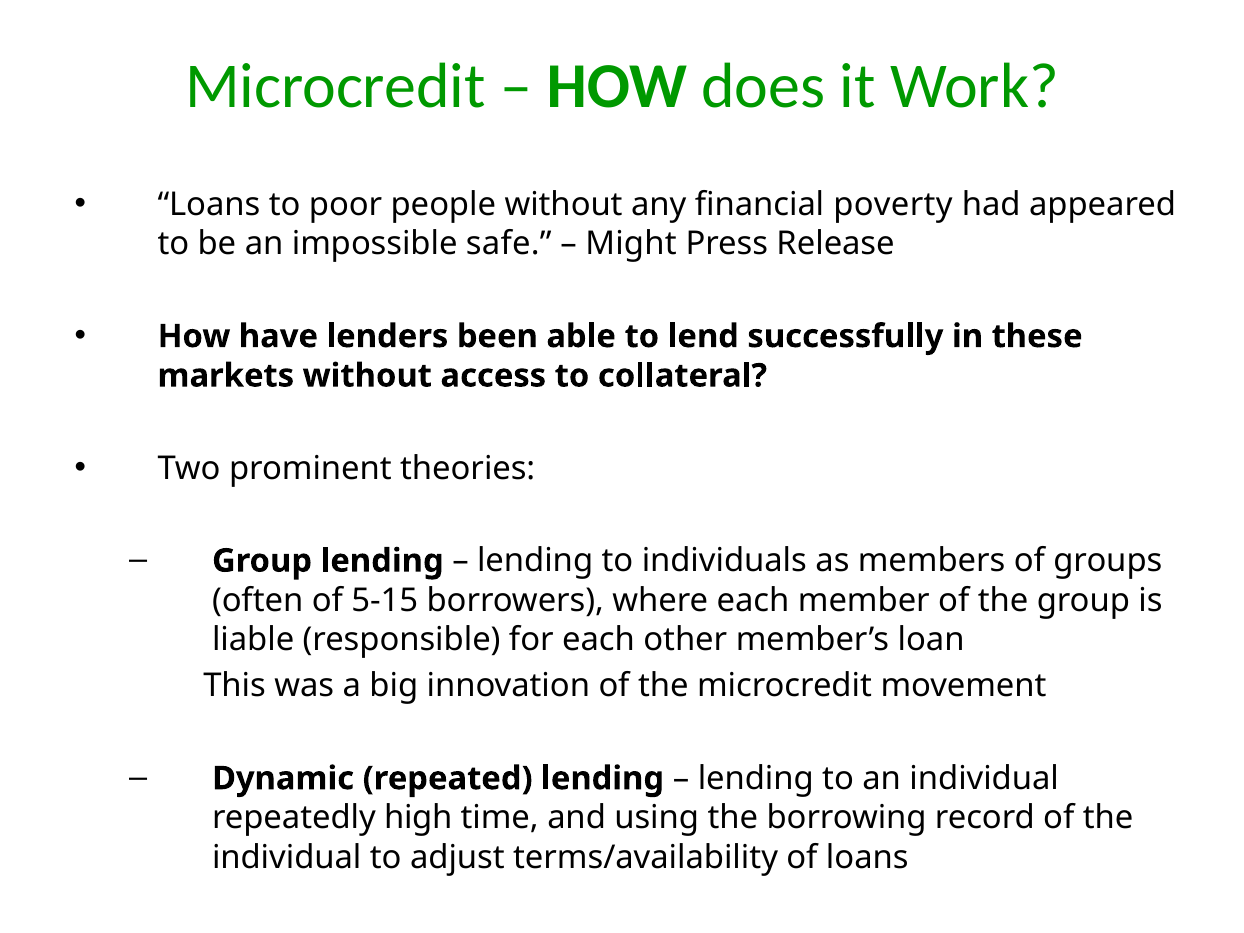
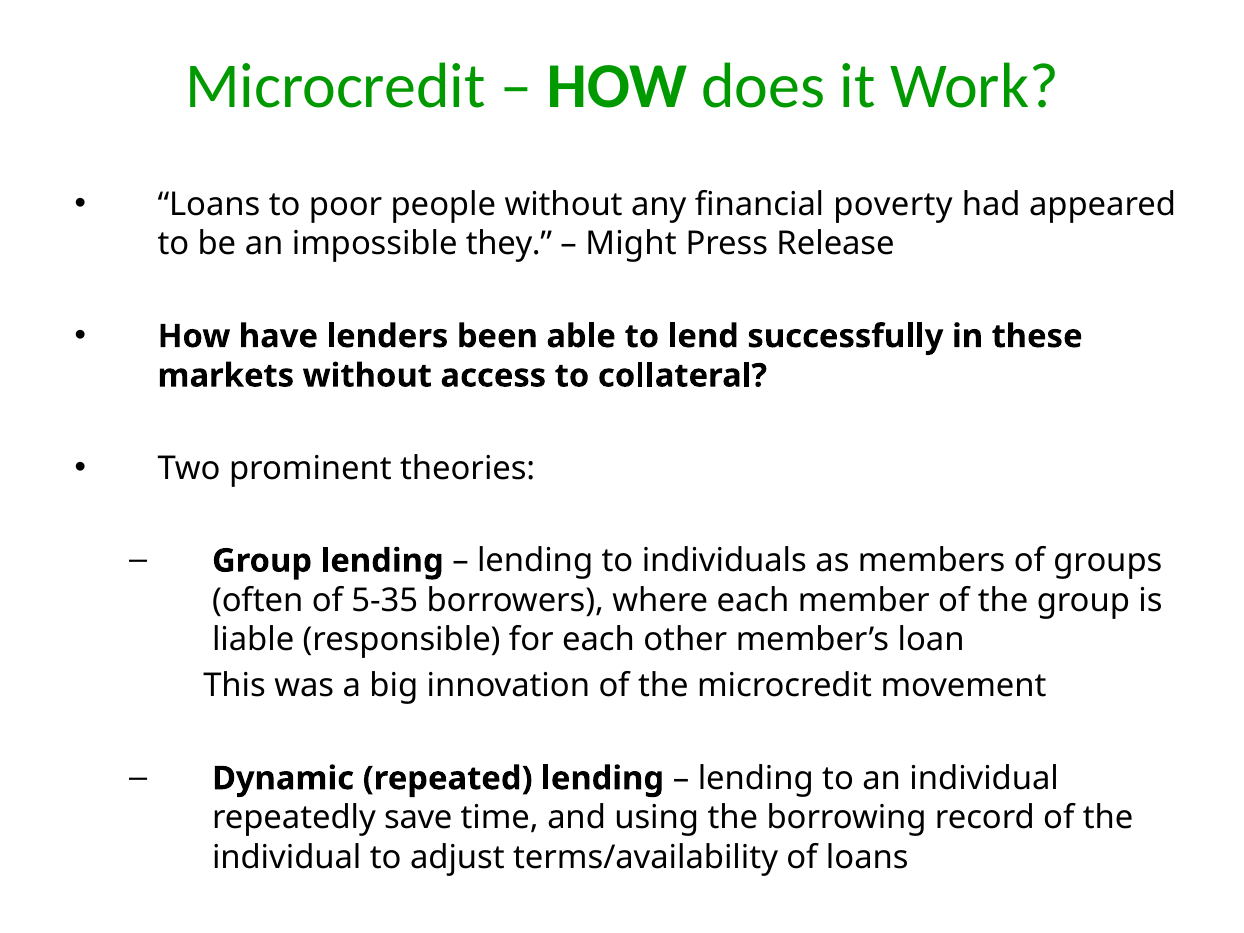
safe: safe -> they
5-15: 5-15 -> 5-35
high: high -> save
